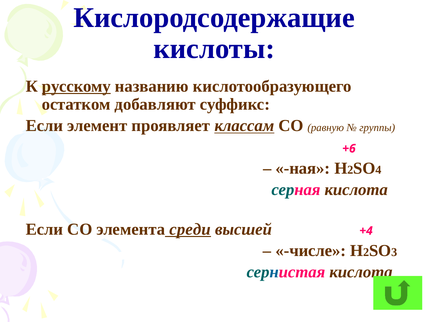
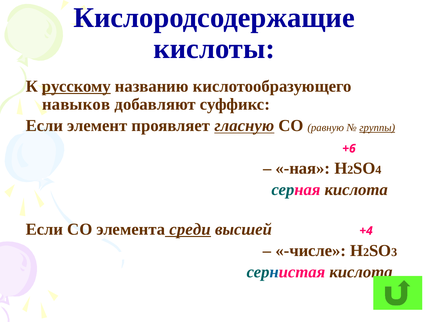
остатком: остатком -> навыков
классам: классам -> гласную
группы underline: none -> present
